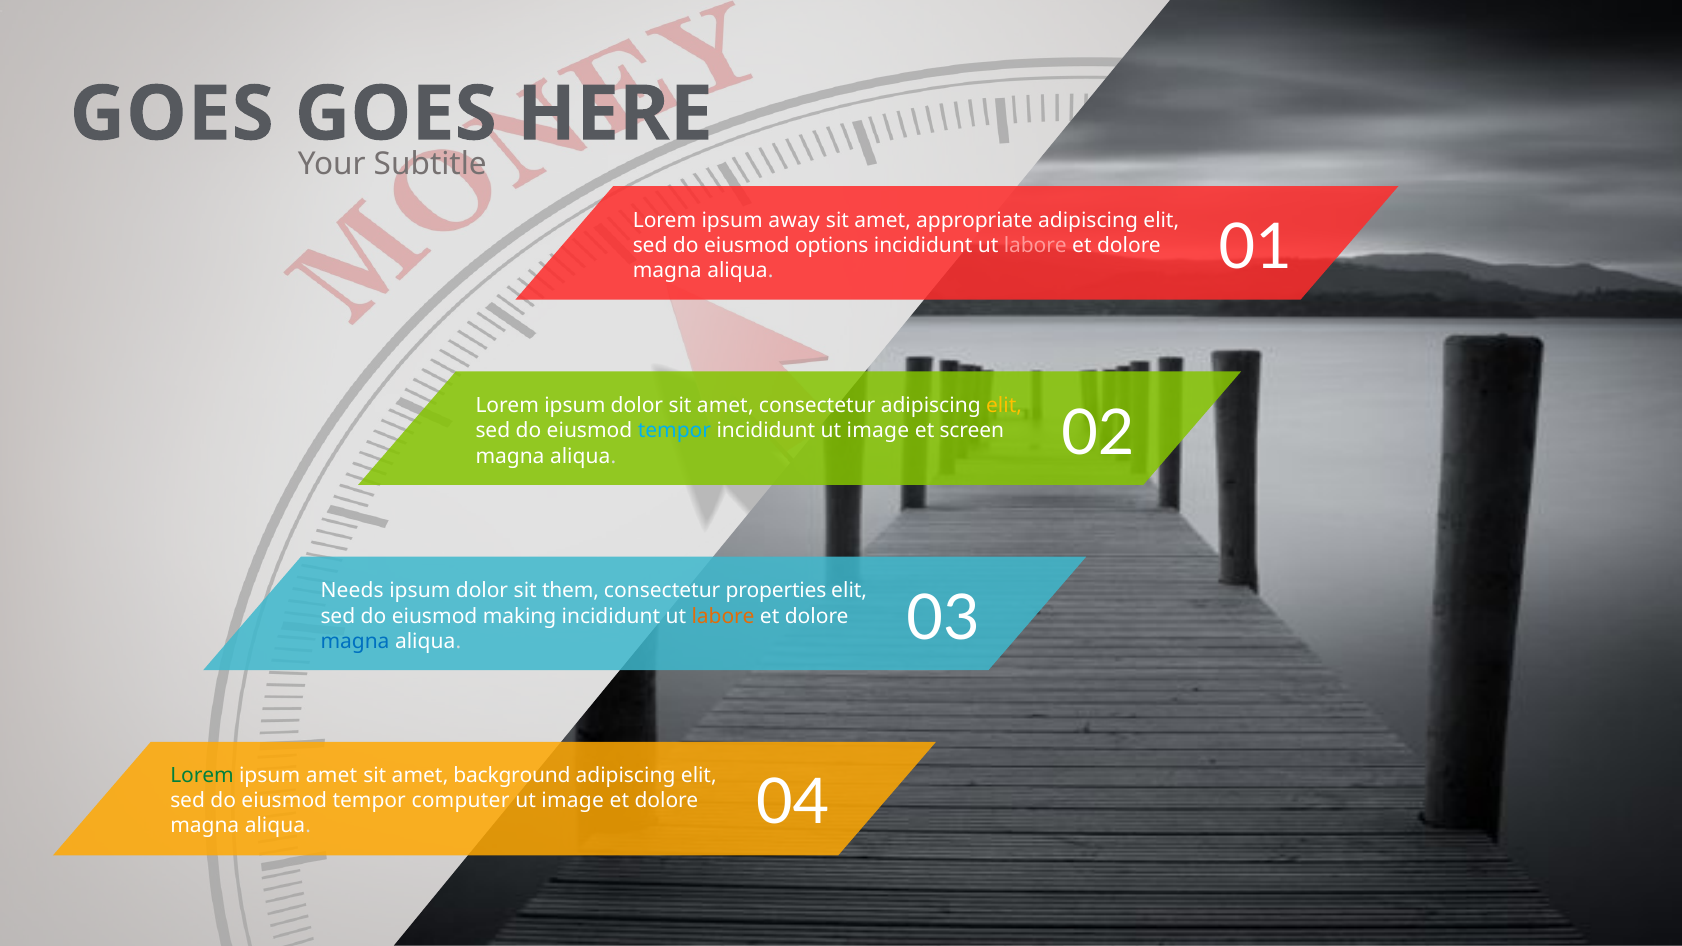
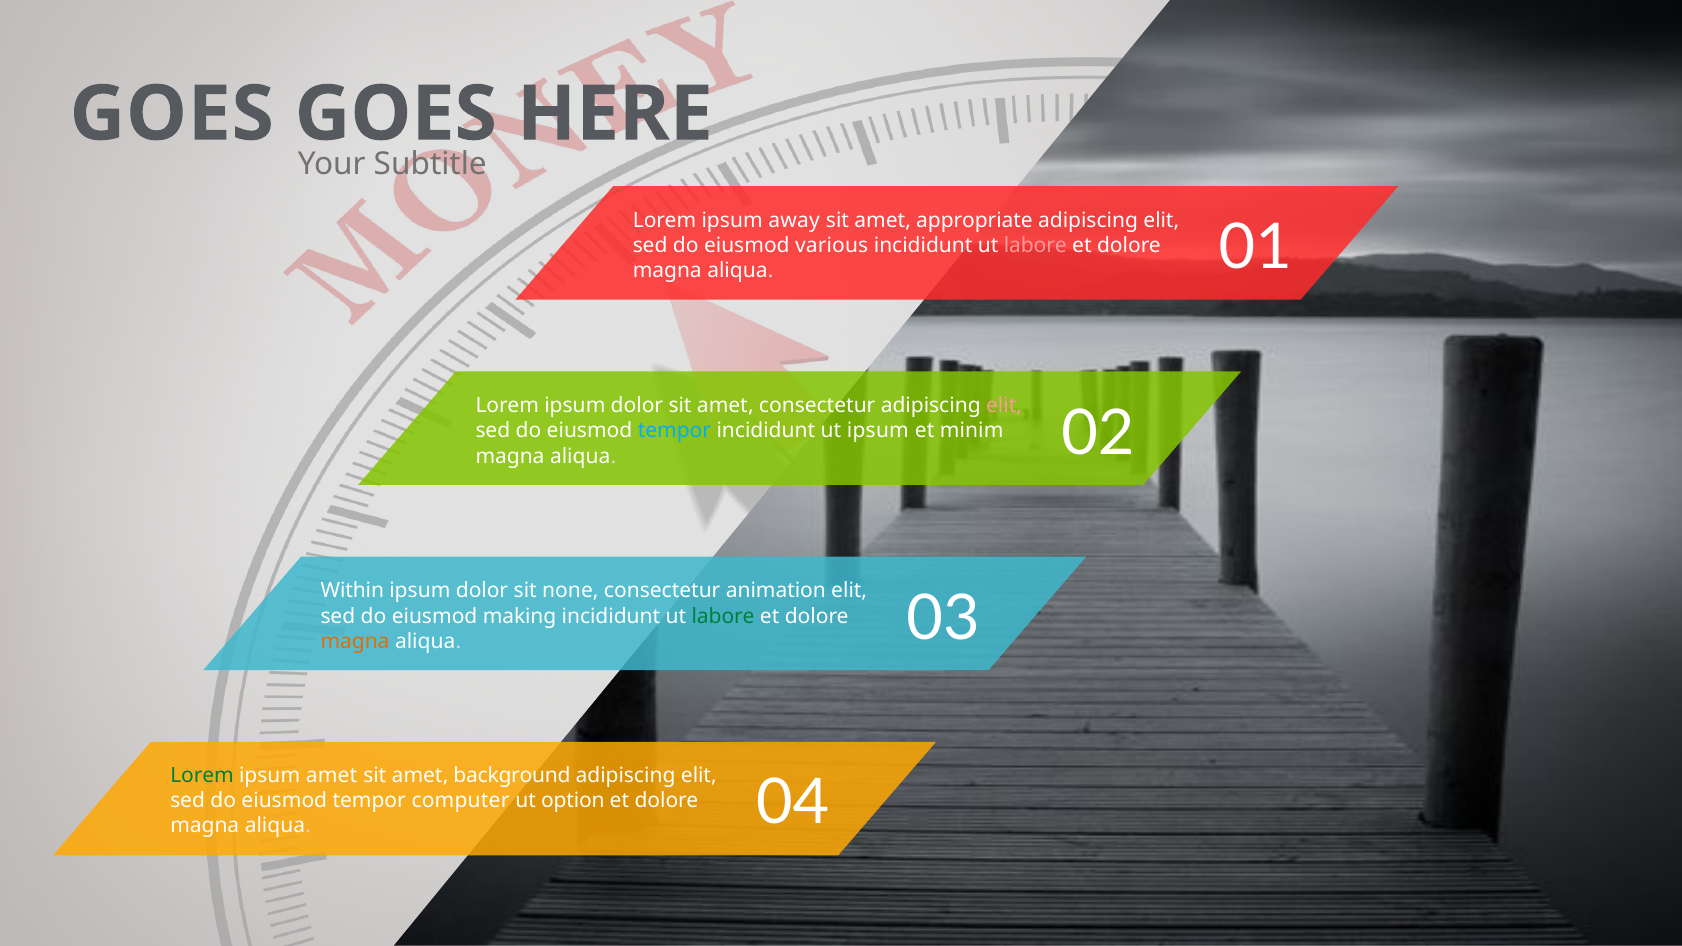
options: options -> various
elit at (1004, 406) colour: yellow -> pink
incididunt ut image: image -> ipsum
screen: screen -> minim
Needs: Needs -> Within
them: them -> none
properties: properties -> animation
labore at (723, 616) colour: orange -> green
magna at (355, 641) colour: blue -> orange
image at (573, 801): image -> option
